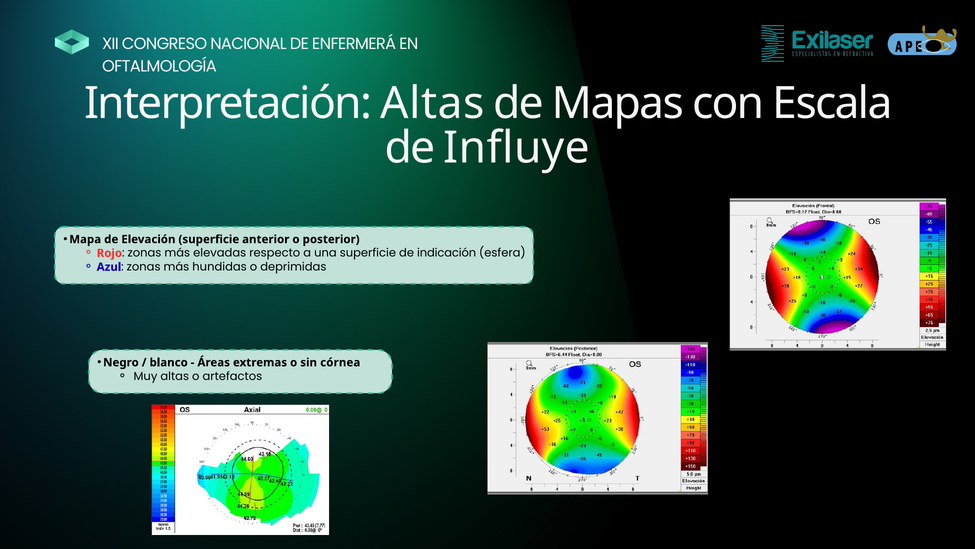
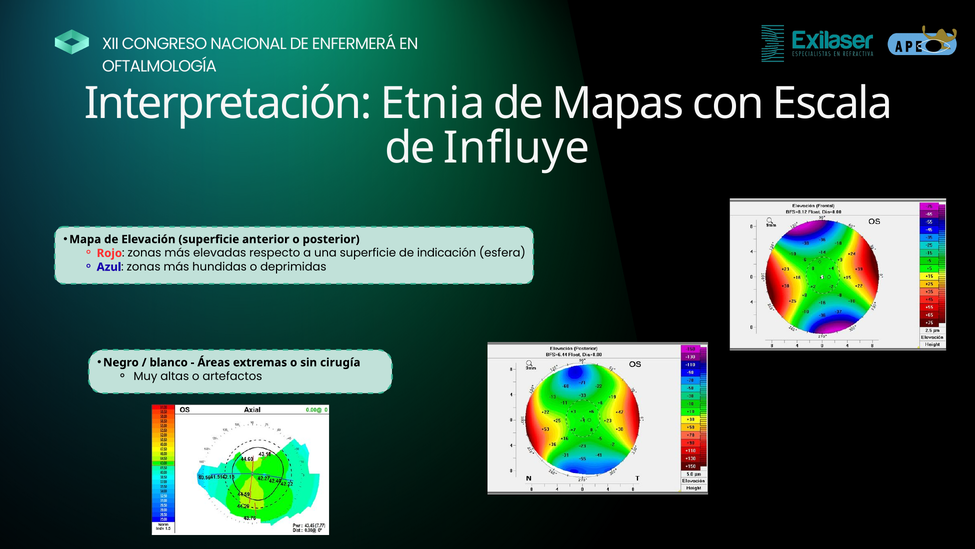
Interpretación Altas: Altas -> Etnia
córnea: córnea -> cirugía
